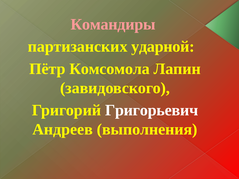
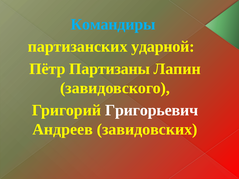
Командиры colour: pink -> light blue
Комсомола: Комсомола -> Партизаны
выполнения: выполнения -> завидовских
